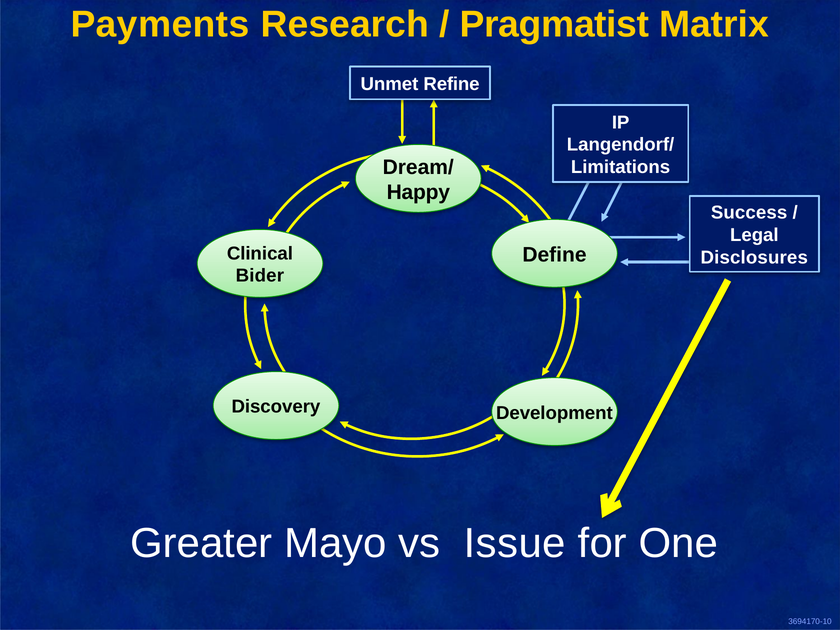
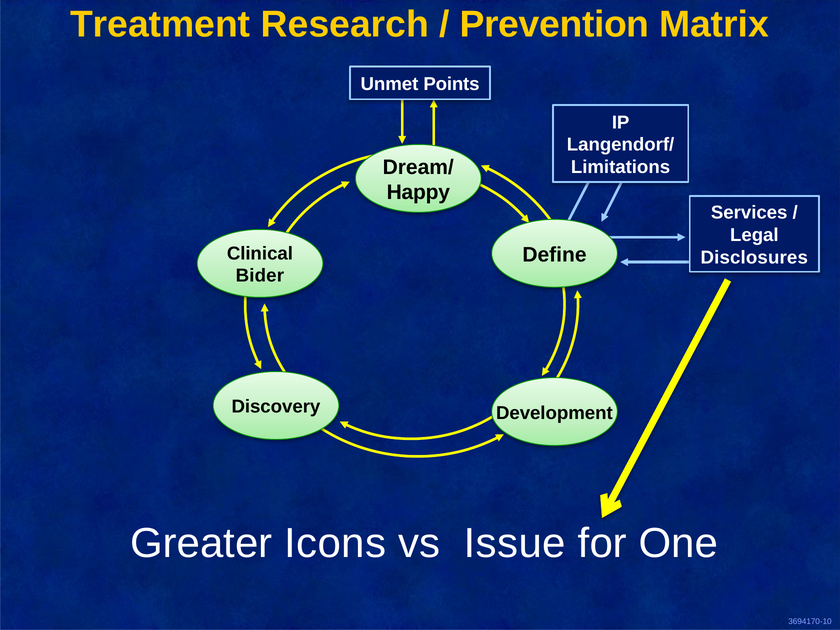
Payments: Payments -> Treatment
Pragmatist: Pragmatist -> Prevention
Refine: Refine -> Points
Success: Success -> Services
Mayo: Mayo -> Icons
